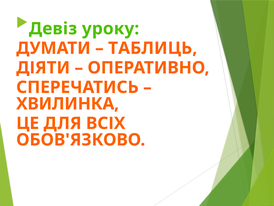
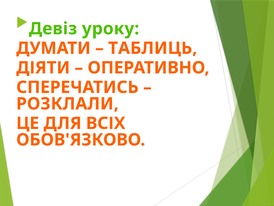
ХВИЛИНКА: ХВИЛИНКА -> РОЗКЛАЛИ
